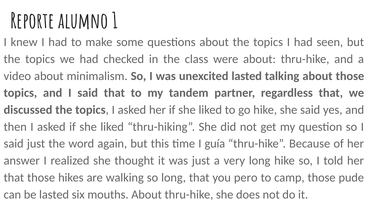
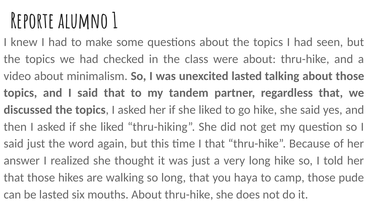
I guía: guía -> that
pero: pero -> haya
